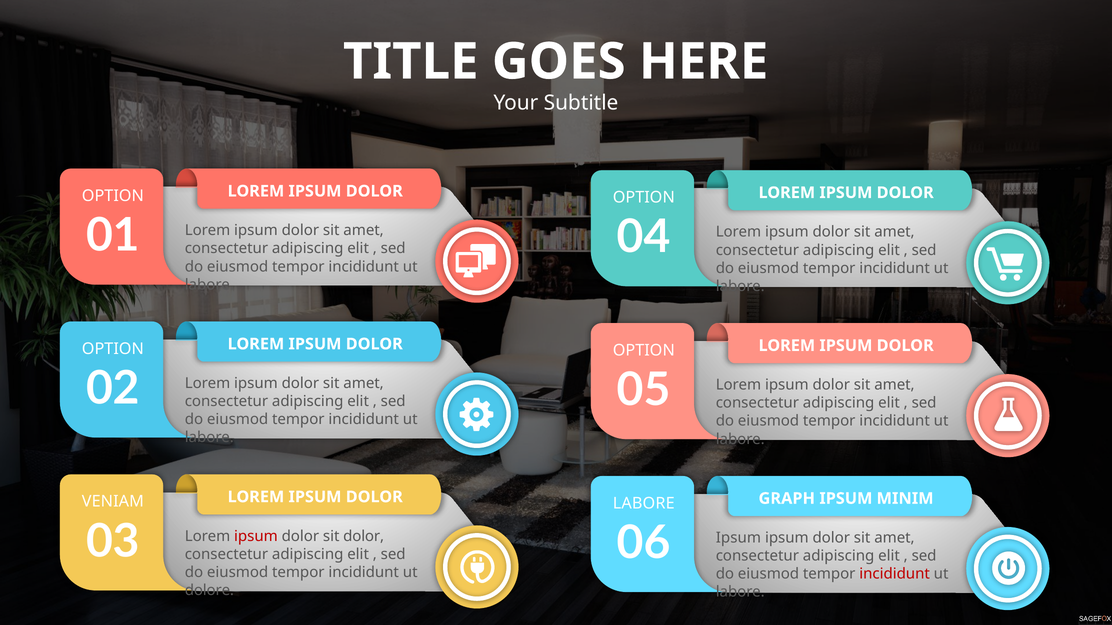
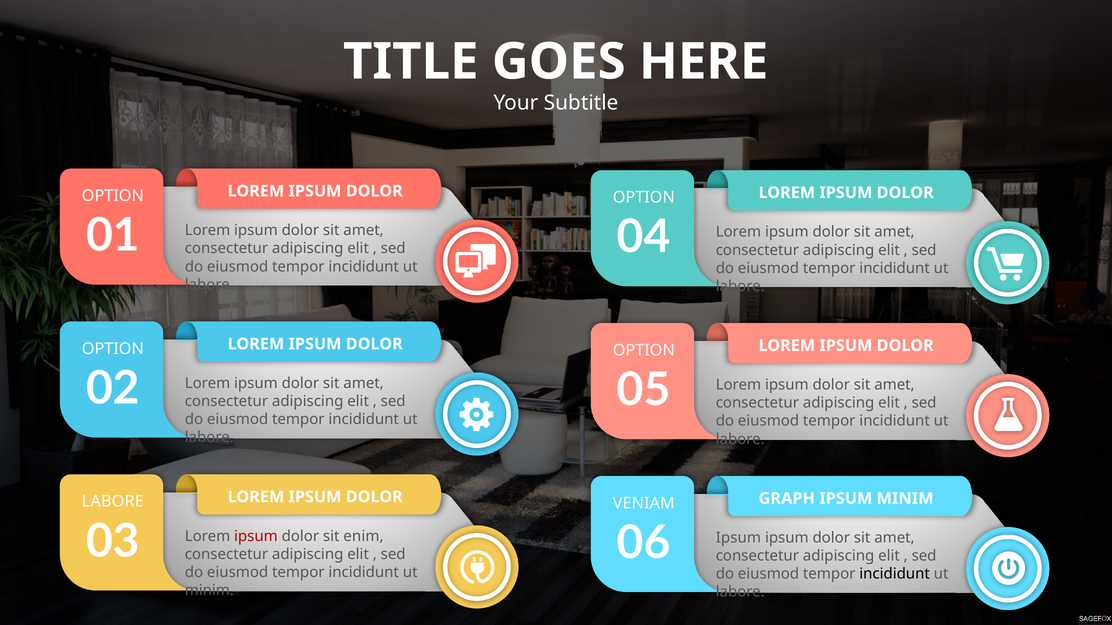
VENIAM at (113, 502): VENIAM -> LABORE
LABORE at (644, 504): LABORE -> VENIAM
sit dolor: dolor -> enim
incididunt at (895, 574) colour: red -> black
dolore at (209, 591): dolore -> minim
